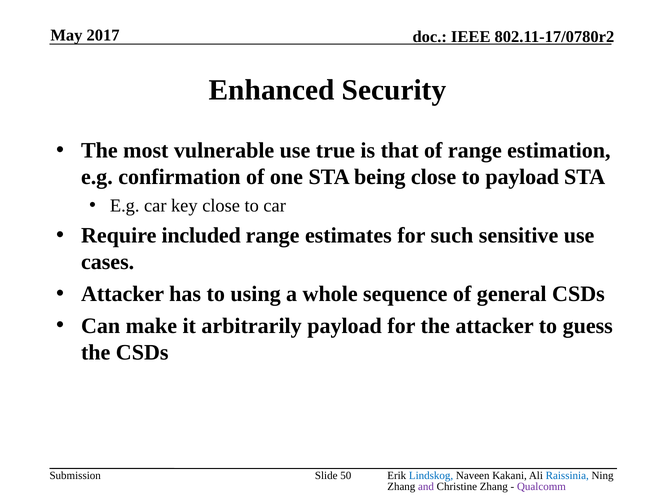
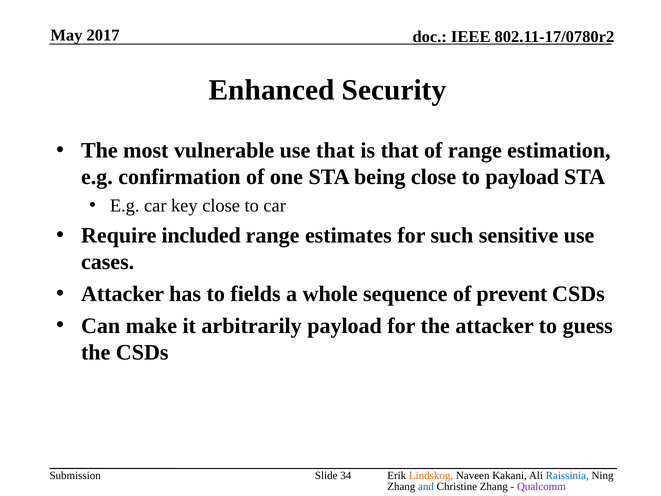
use true: true -> that
using: using -> fields
general: general -> prevent
50: 50 -> 34
Lindskog colour: blue -> orange
and colour: purple -> blue
